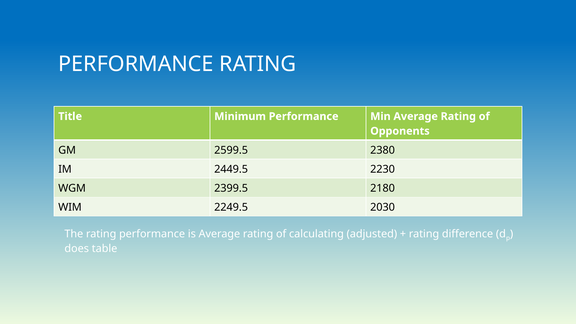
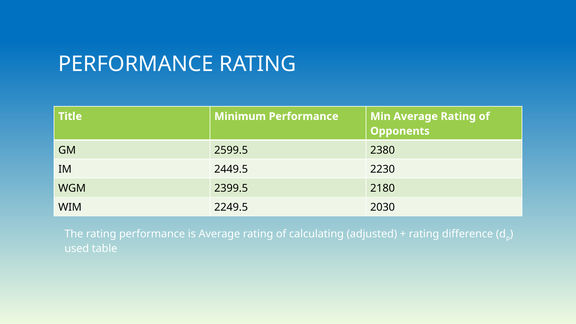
does: does -> used
